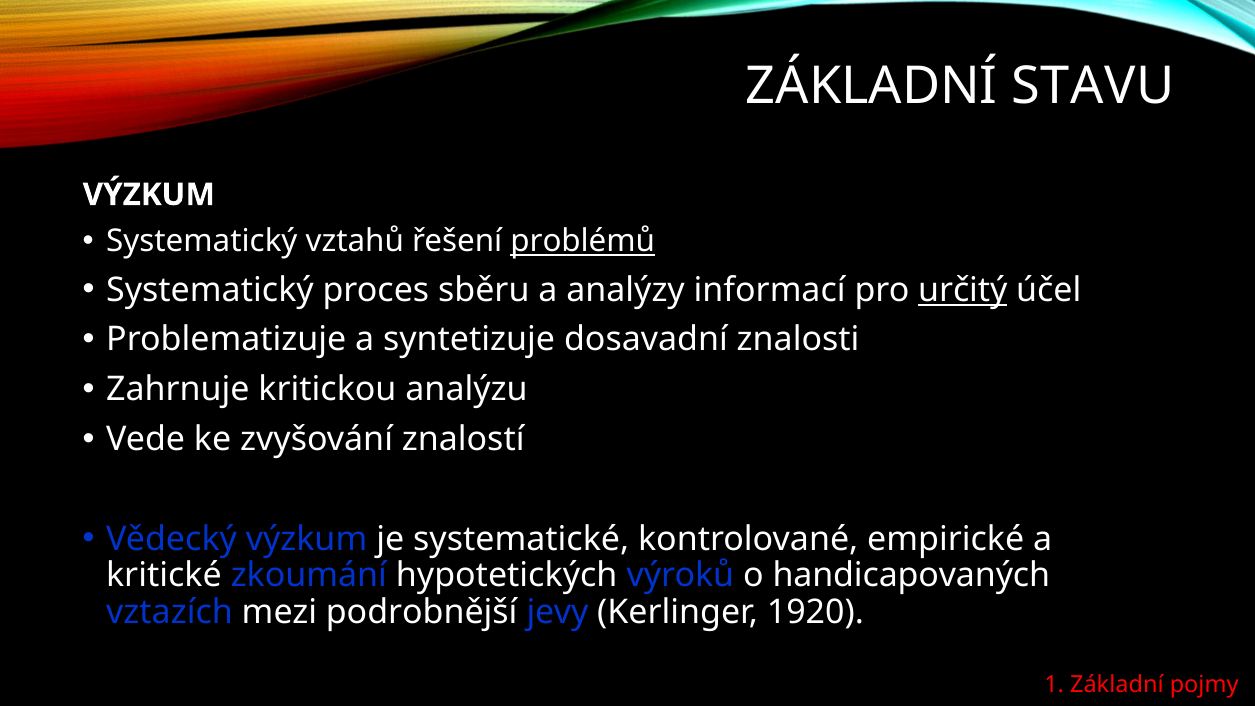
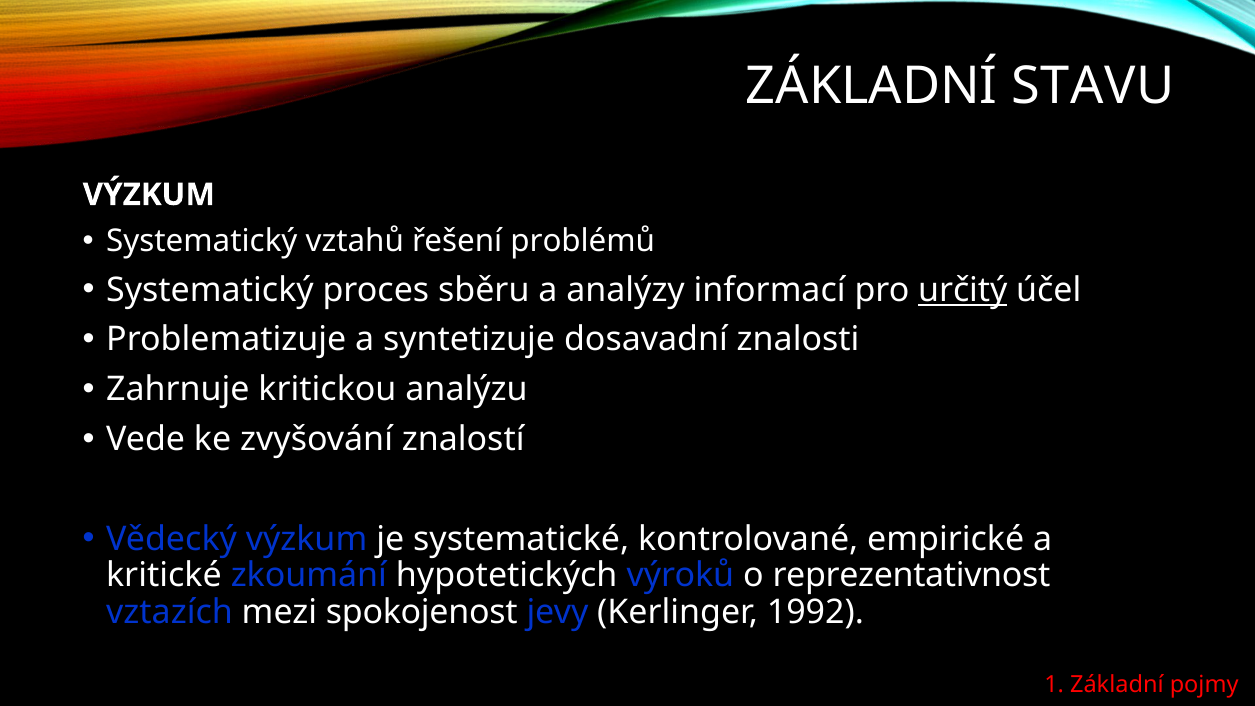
problémů underline: present -> none
handicapovaných: handicapovaných -> reprezentativnost
podrobnější: podrobnější -> spokojenost
1920: 1920 -> 1992
